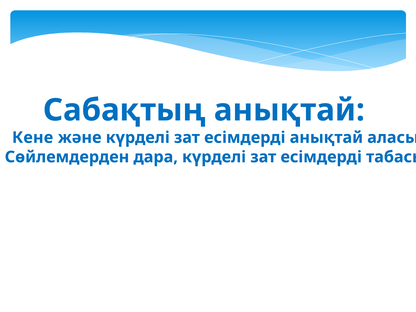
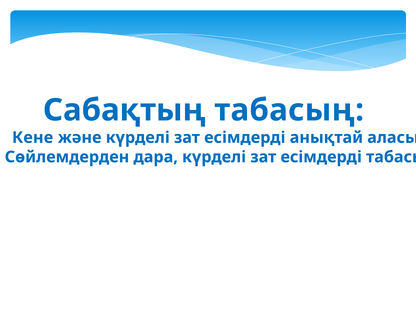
Сабақтың анықтай: анықтай -> табасың
